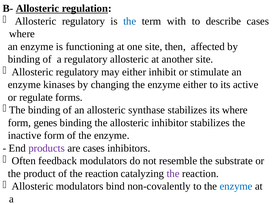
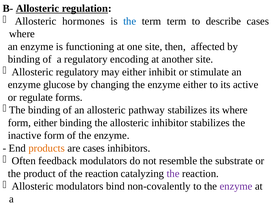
regulatory at (84, 21): regulatory -> hormones
term with: with -> term
regulatory allosteric: allosteric -> encoding
kinases: kinases -> glucose
synthase: synthase -> pathway
form genes: genes -> either
products colour: purple -> orange
enzyme at (236, 186) colour: blue -> purple
